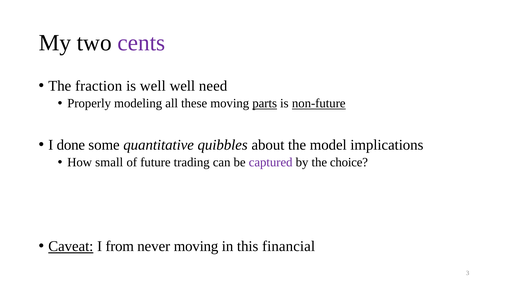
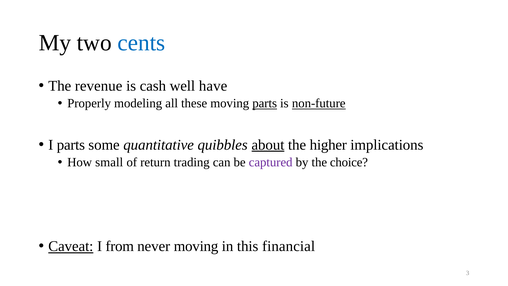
cents colour: purple -> blue
fraction: fraction -> revenue
is well: well -> cash
need: need -> have
I done: done -> parts
about underline: none -> present
model: model -> higher
future: future -> return
